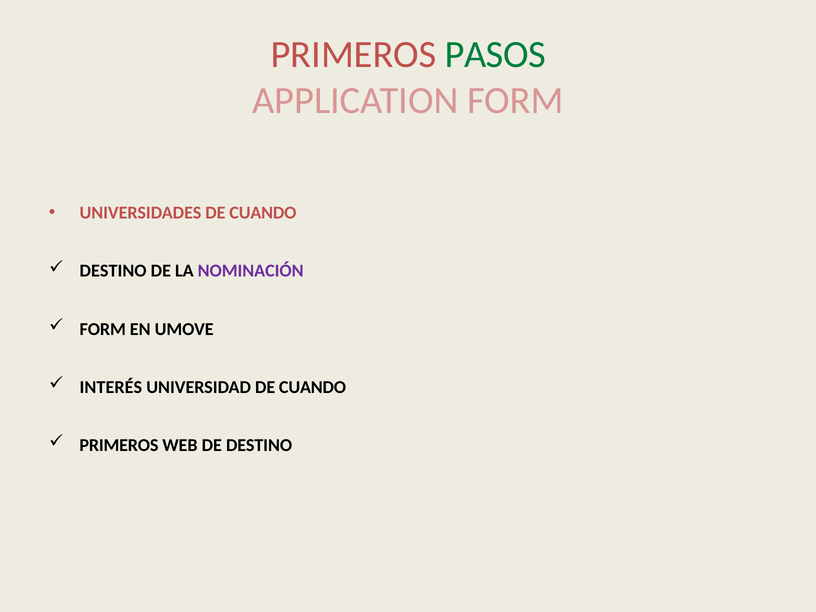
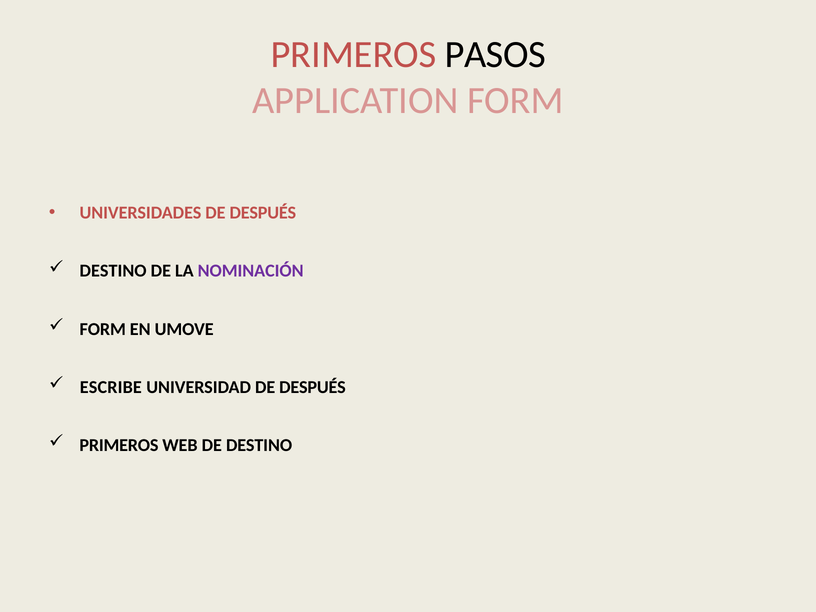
PASOS colour: green -> black
UNIVERSIDADES DE CUANDO: CUANDO -> DESPUÉS
INTERÉS: INTERÉS -> ESCRIBE
UNIVERSIDAD DE CUANDO: CUANDO -> DESPUÉS
